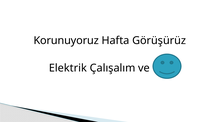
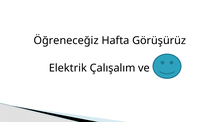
Korunuyoruz: Korunuyoruz -> Öğreneceğiz
